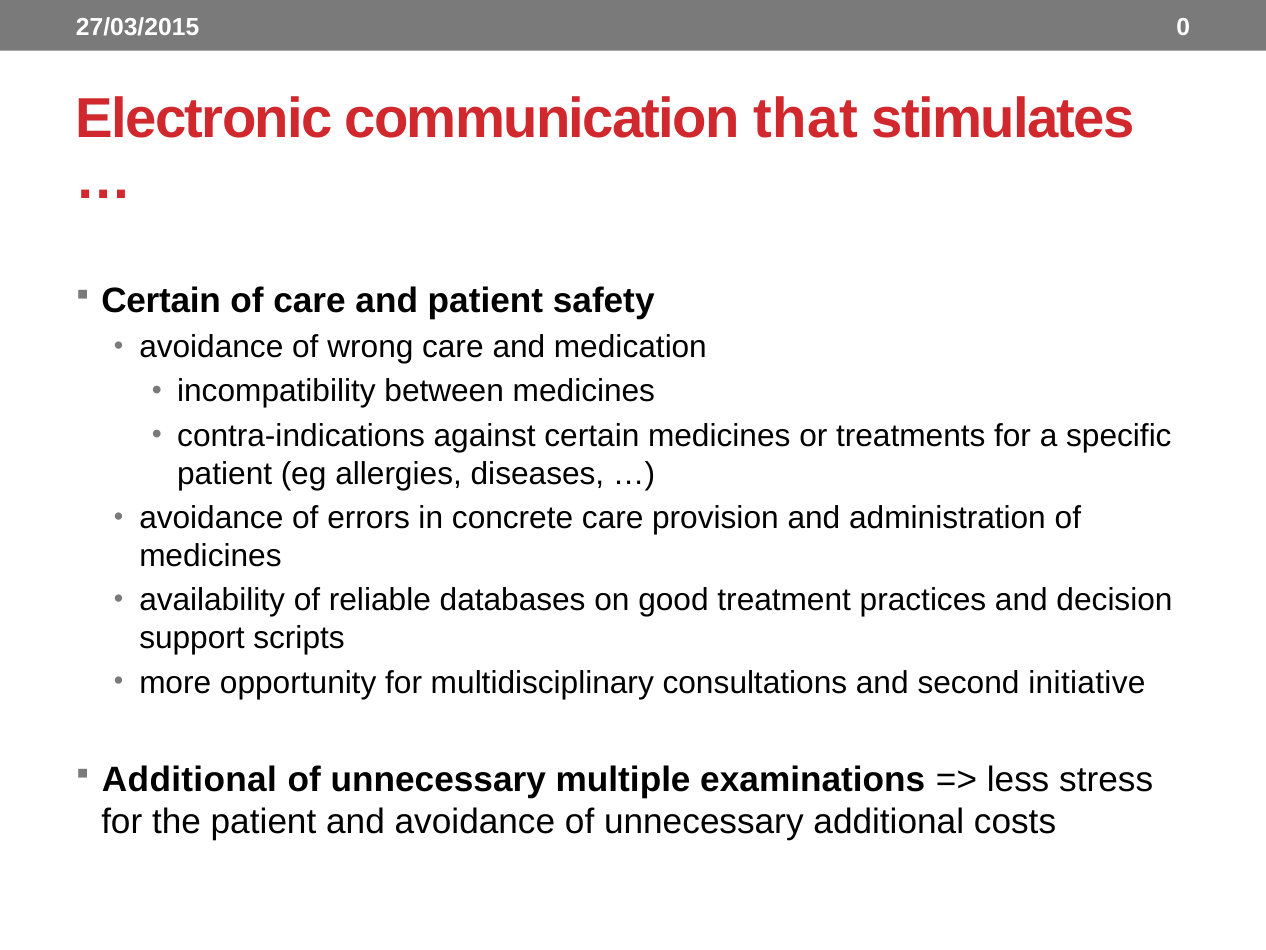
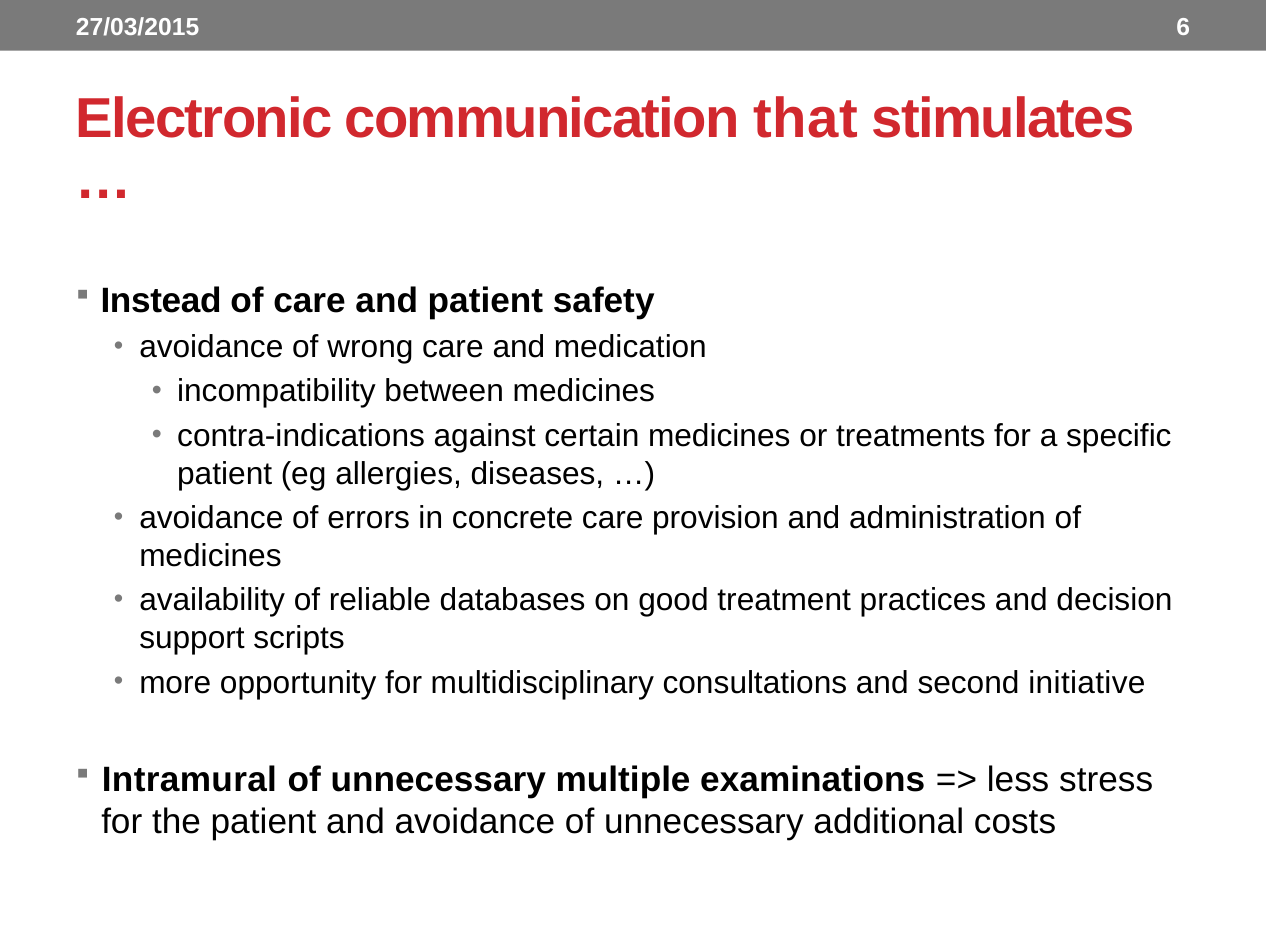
0: 0 -> 6
Certain at (161, 301): Certain -> Instead
Additional at (189, 779): Additional -> Intramural
